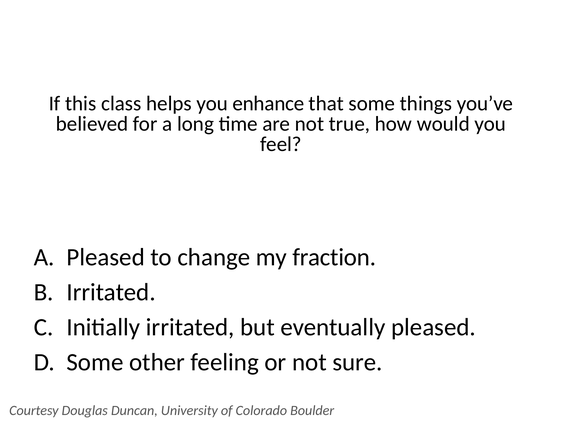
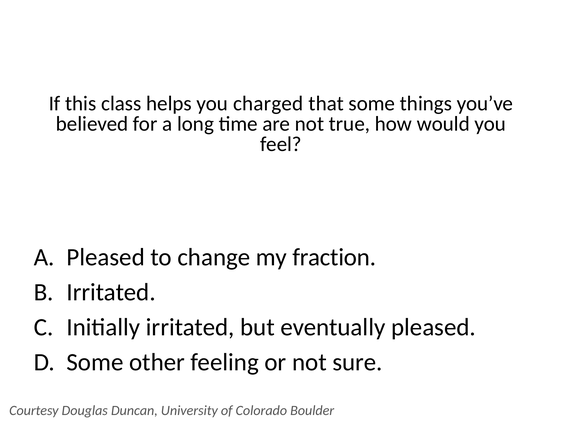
enhance: enhance -> charged
